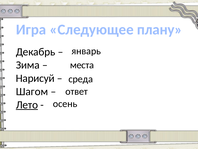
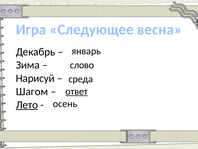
плану: плану -> весна
места: места -> слово
ответ underline: none -> present
